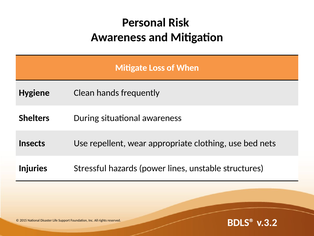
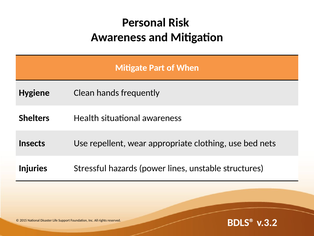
Loss: Loss -> Part
During: During -> Health
